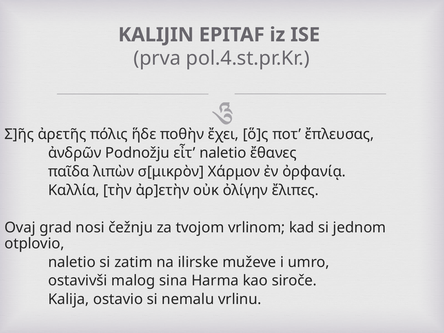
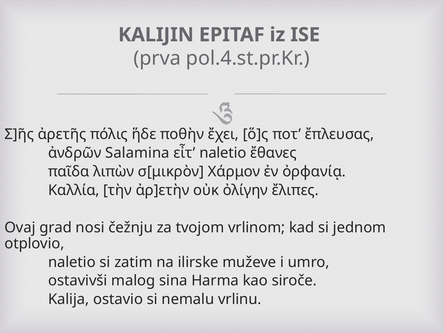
Podnožju: Podnožju -> Salamina
